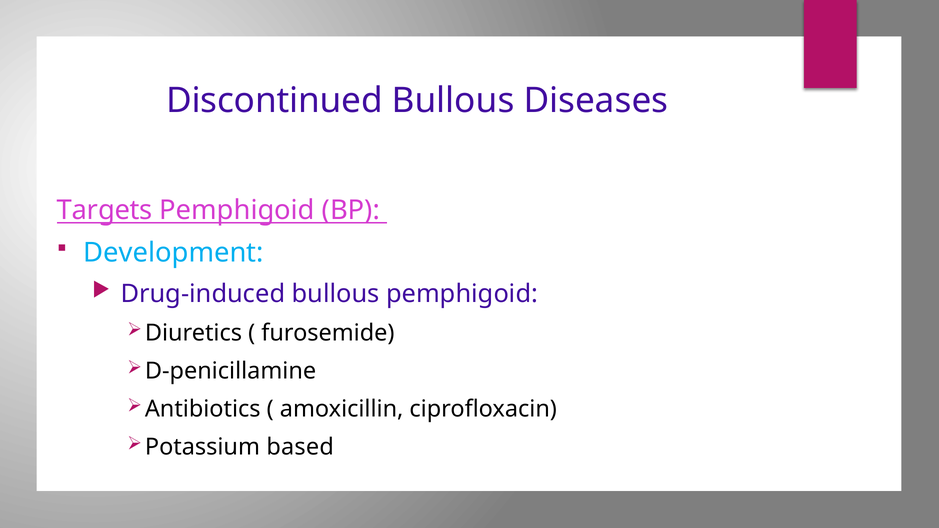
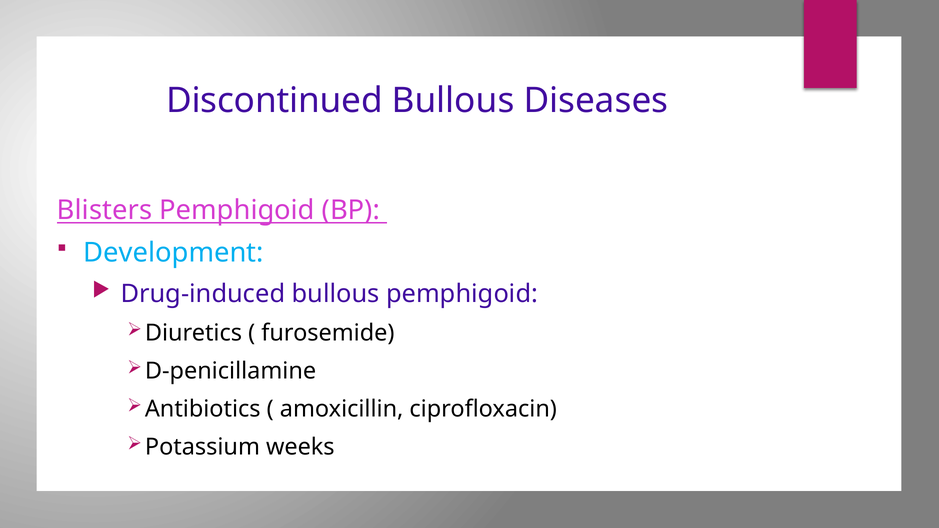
Targets: Targets -> Blisters
based: based -> weeks
